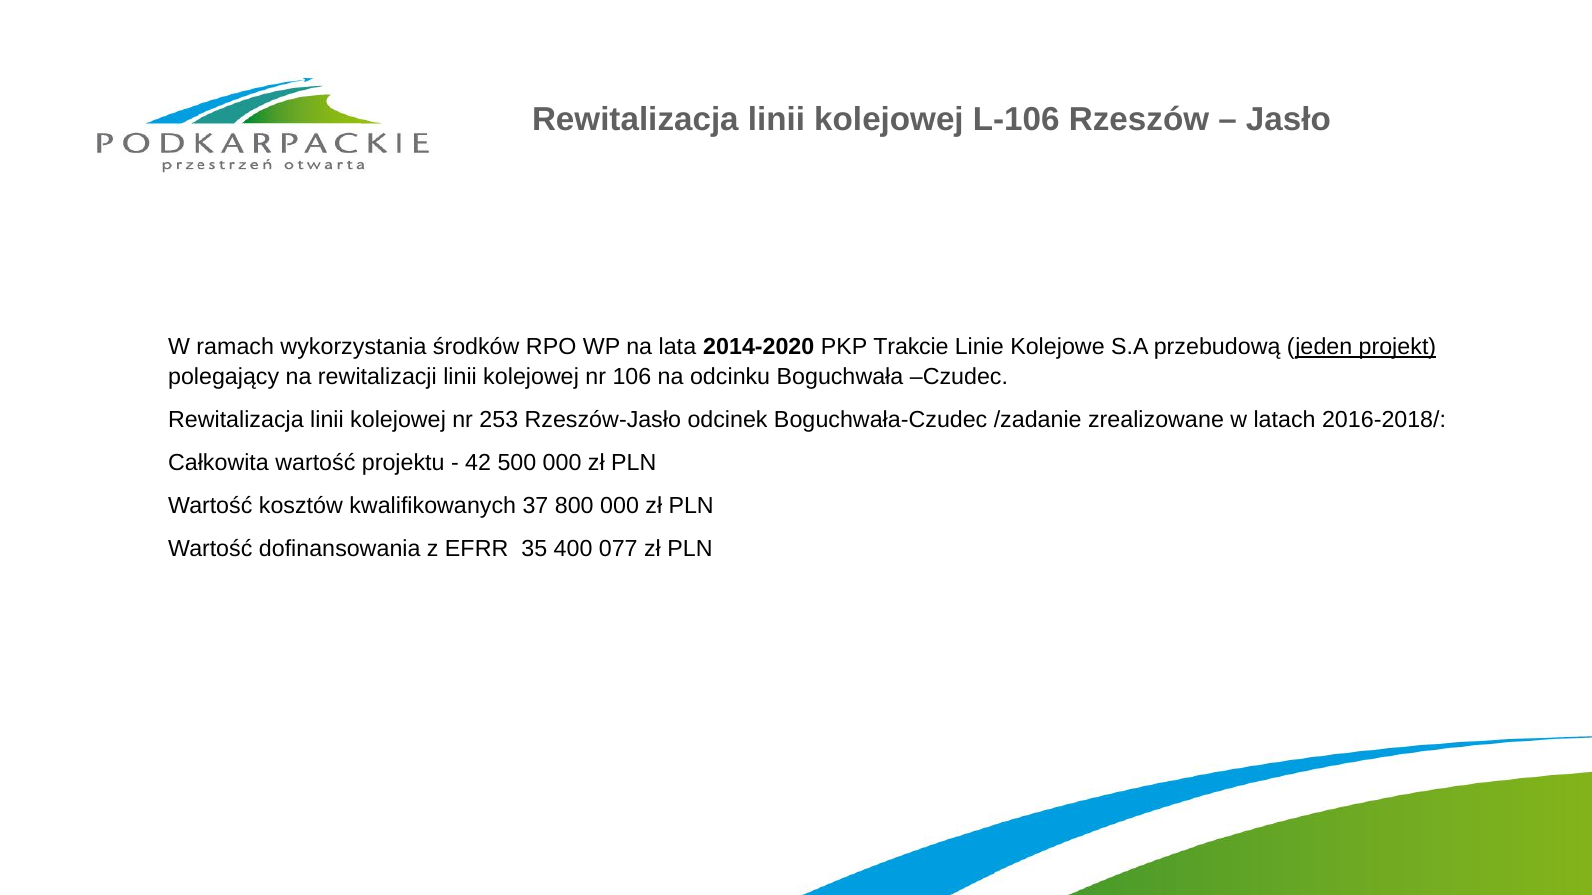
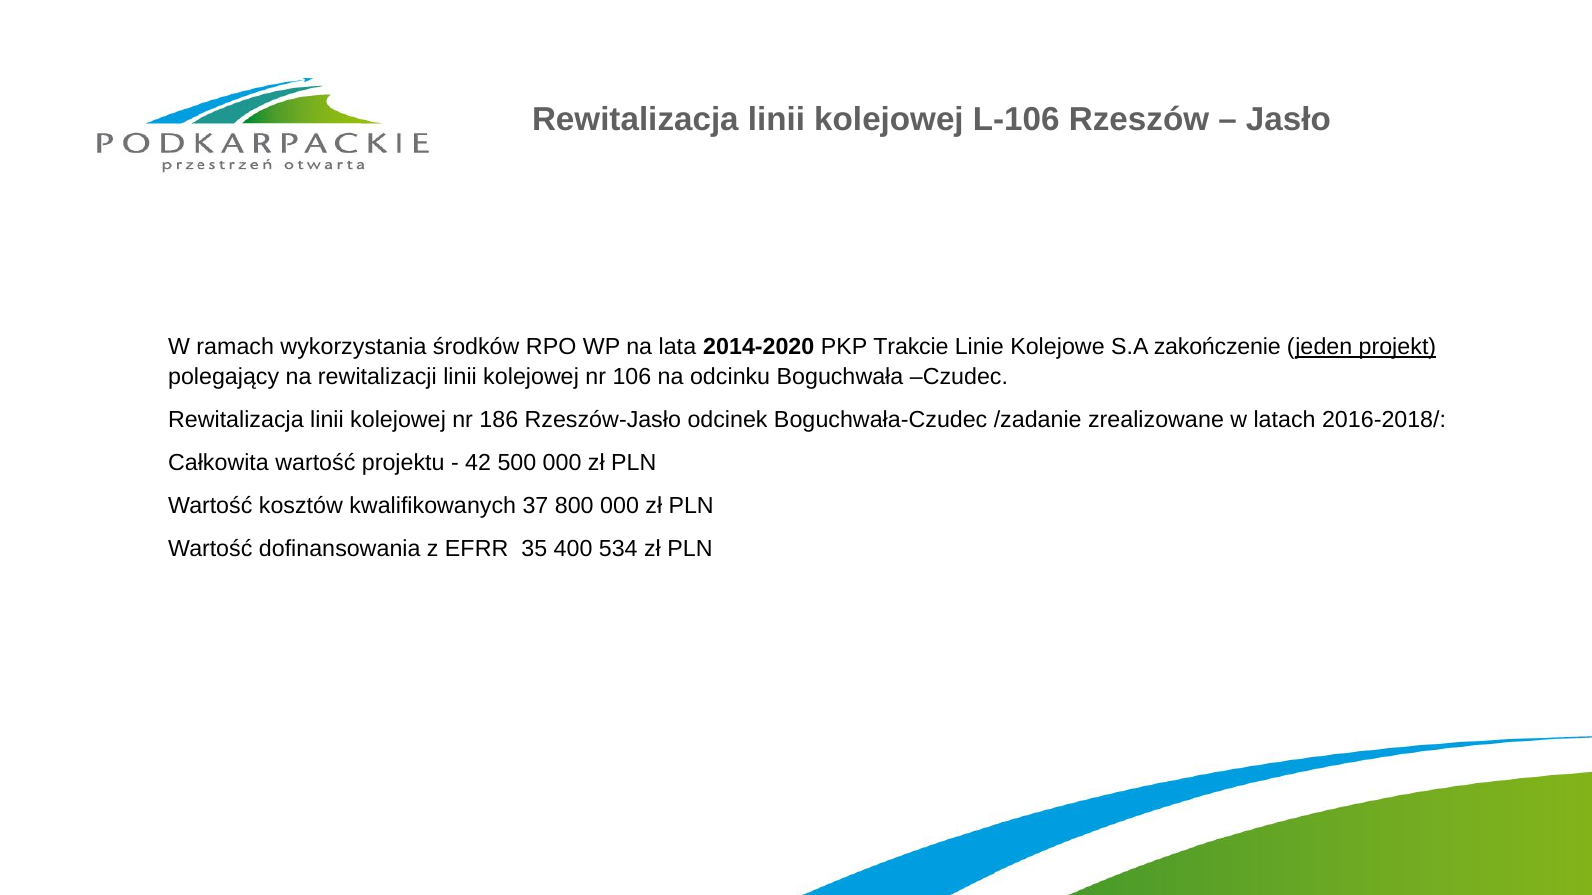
przebudową: przebudową -> zakończenie
253: 253 -> 186
077: 077 -> 534
